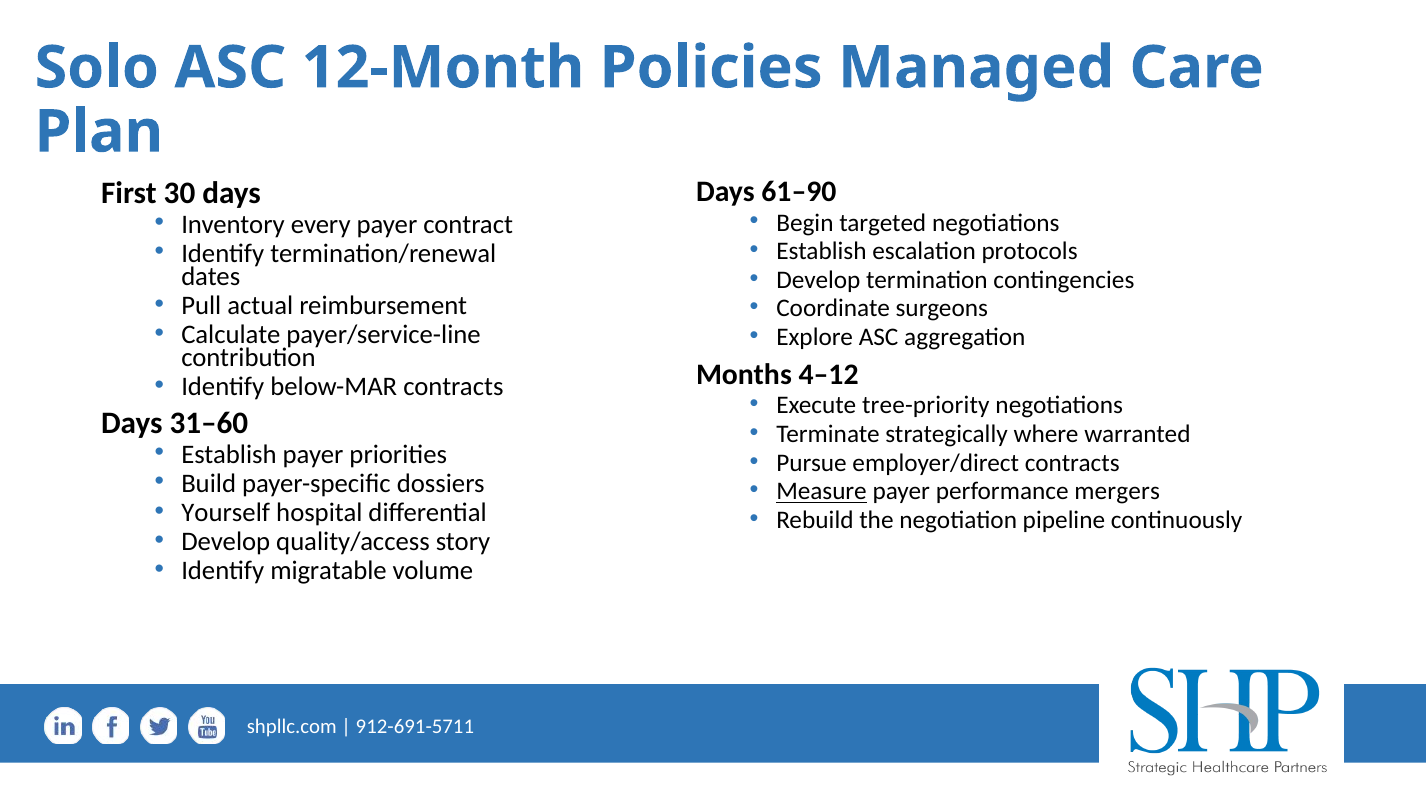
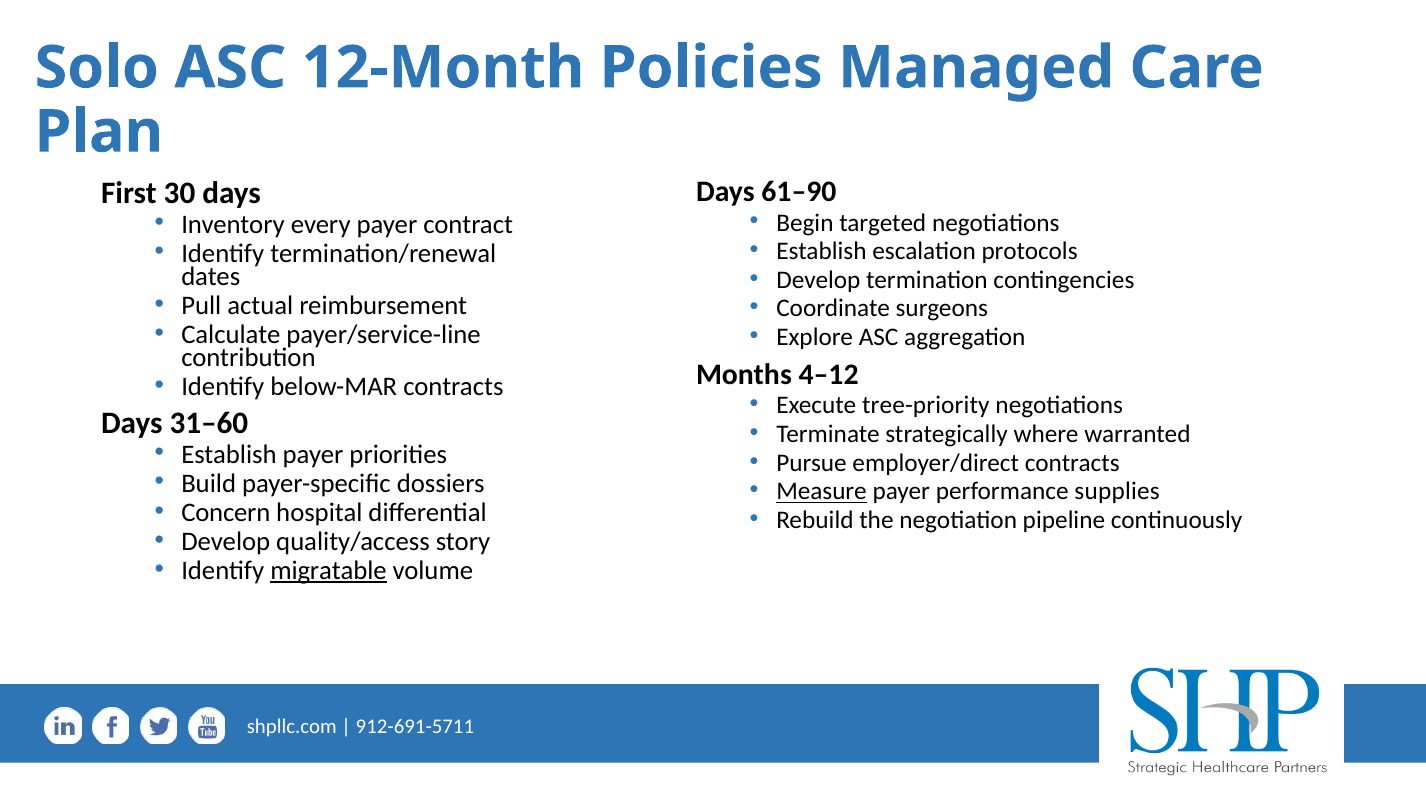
mergers: mergers -> supplies
Yourself: Yourself -> Concern
migratable underline: none -> present
